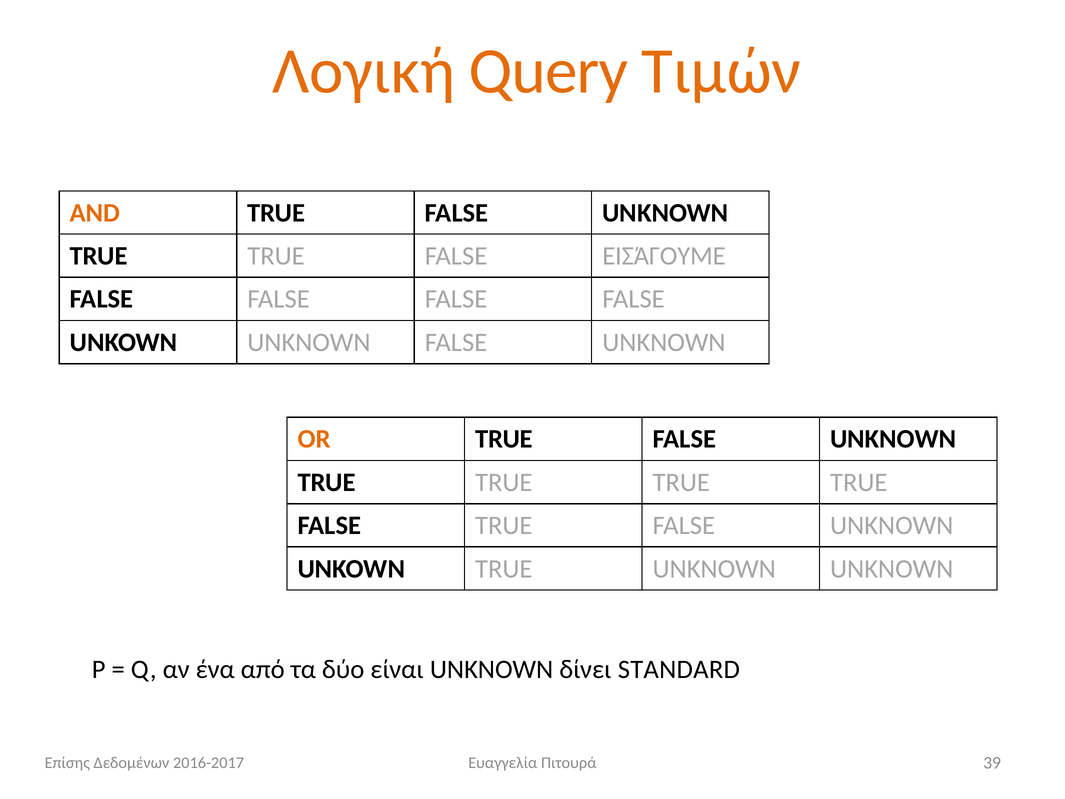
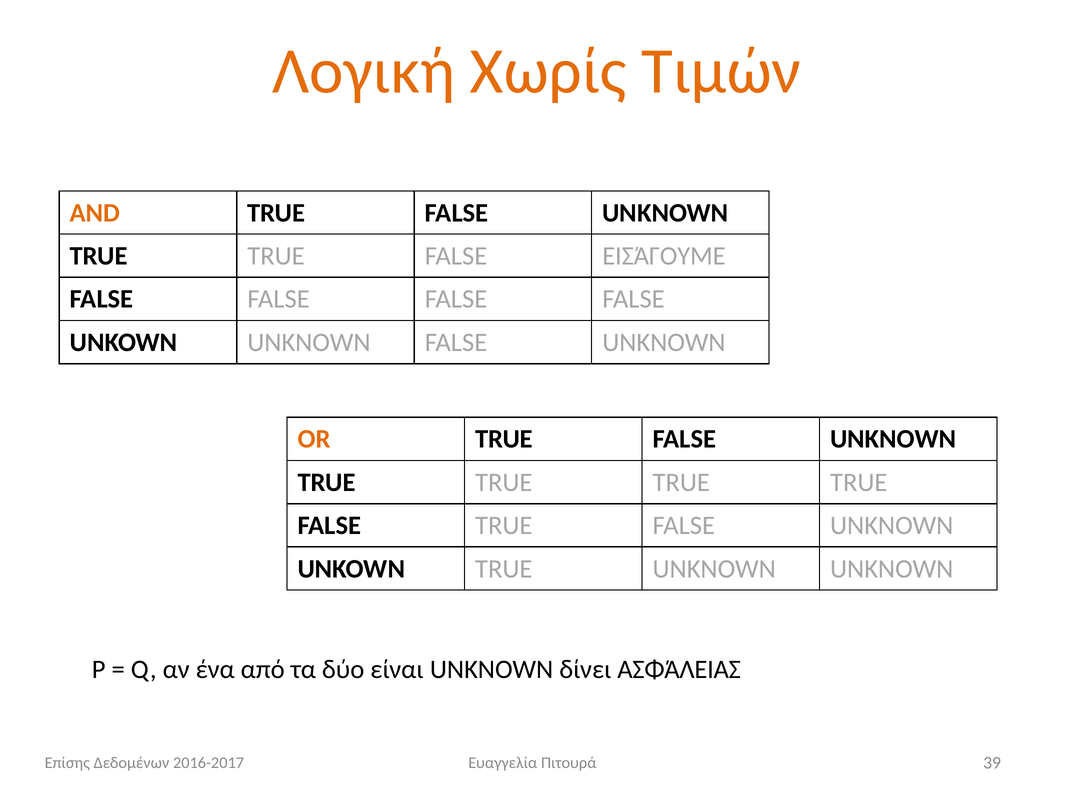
Query: Query -> Χωρίς
STANDARD: STANDARD -> ΑΣΦΆΛΕΙΑΣ
